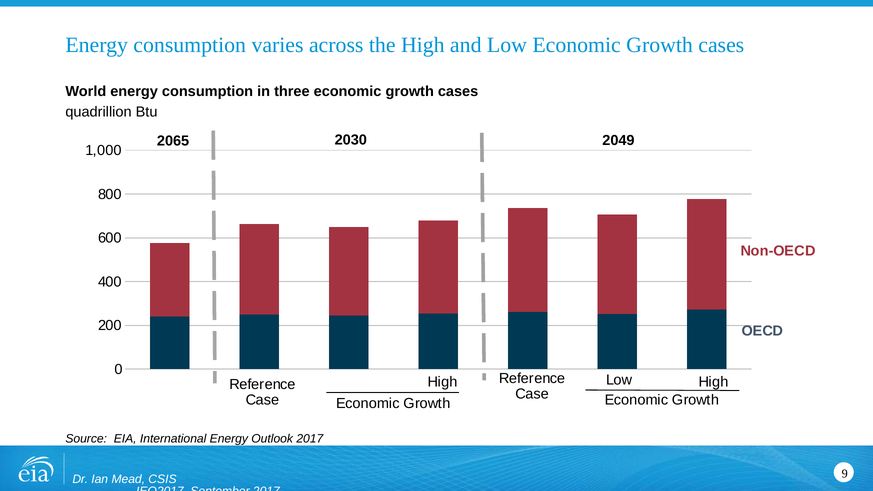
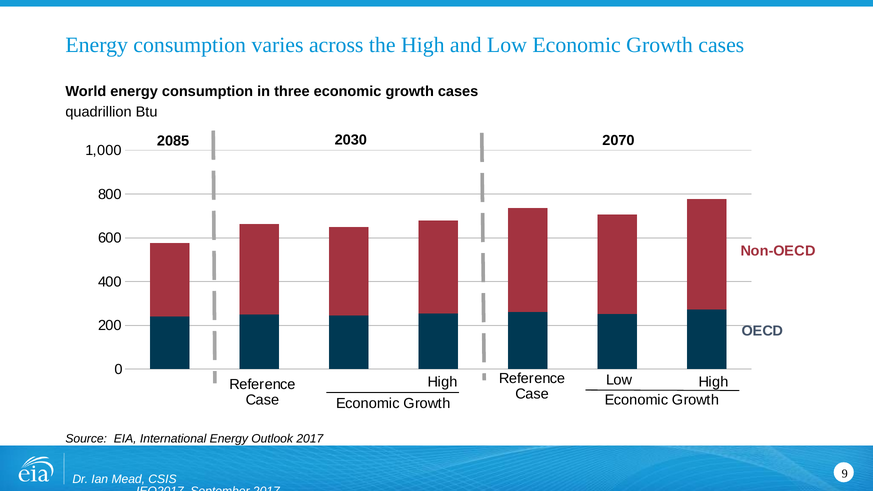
2065: 2065 -> 2085
2049: 2049 -> 2070
